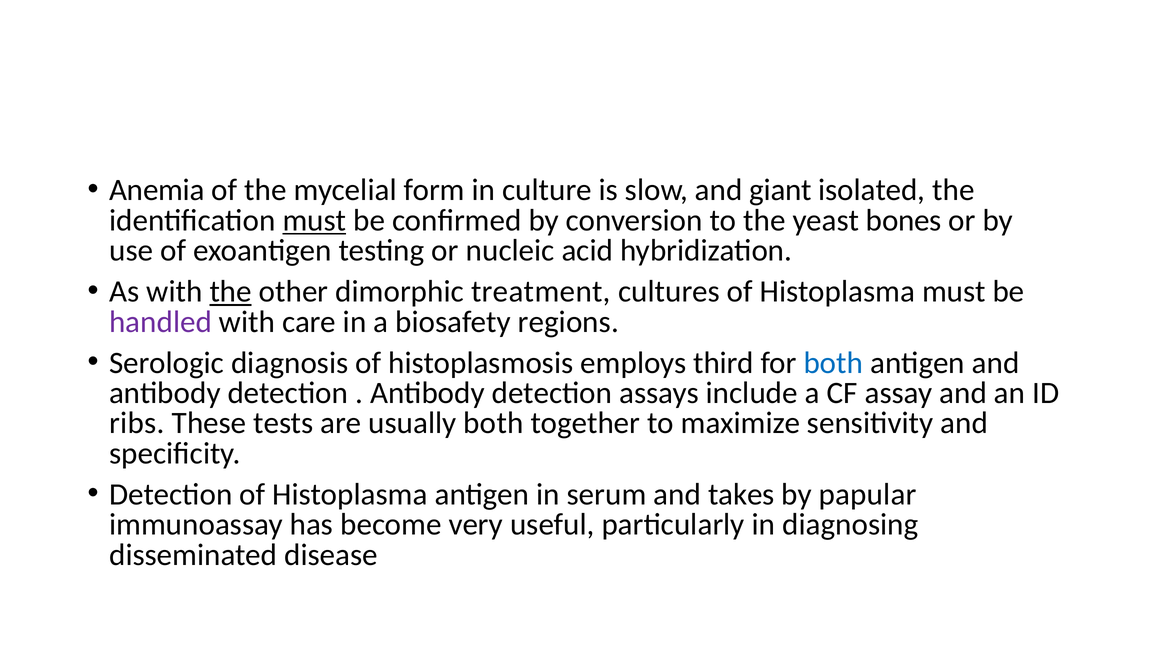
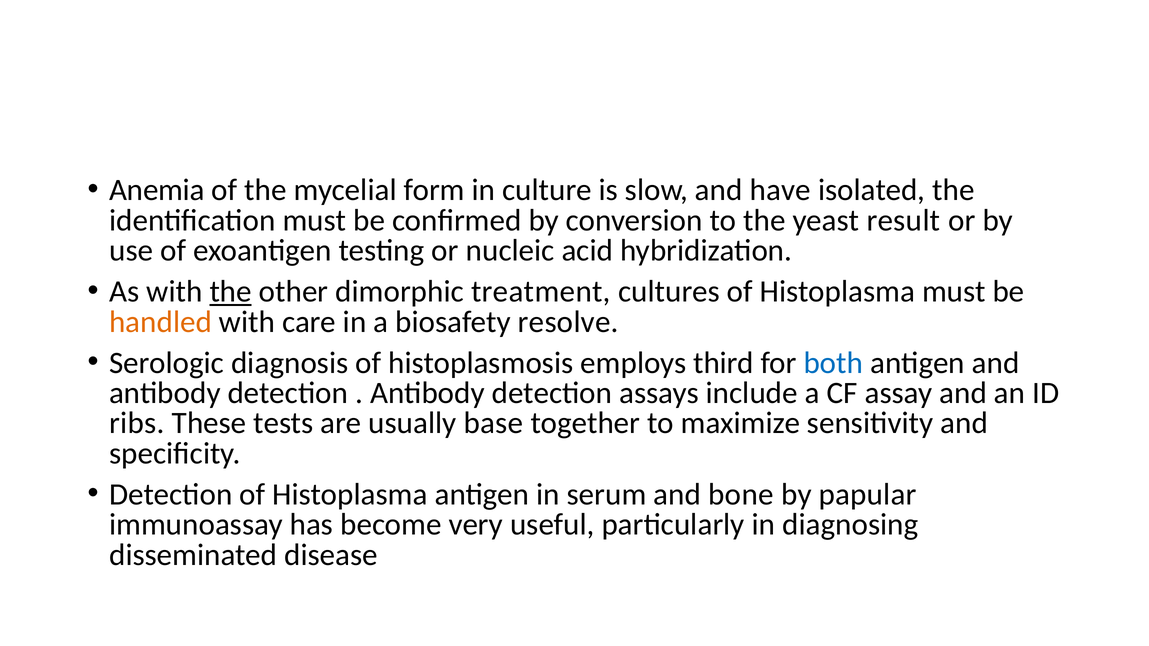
giant: giant -> have
must at (314, 221) underline: present -> none
bones: bones -> result
handled colour: purple -> orange
regions: regions -> resolve
usually both: both -> base
takes: takes -> bone
